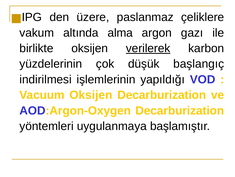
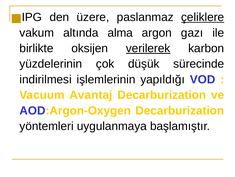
çeliklere underline: none -> present
başlangıç: başlangıç -> sürecinde
Vacuum Oksijen: Oksijen -> Avantaj
